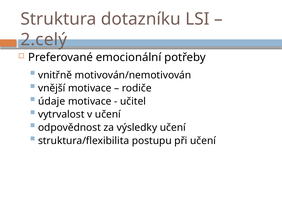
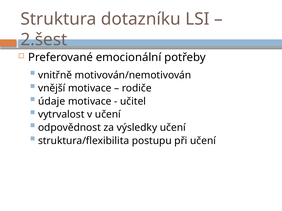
2.celý: 2.celý -> 2.šest
